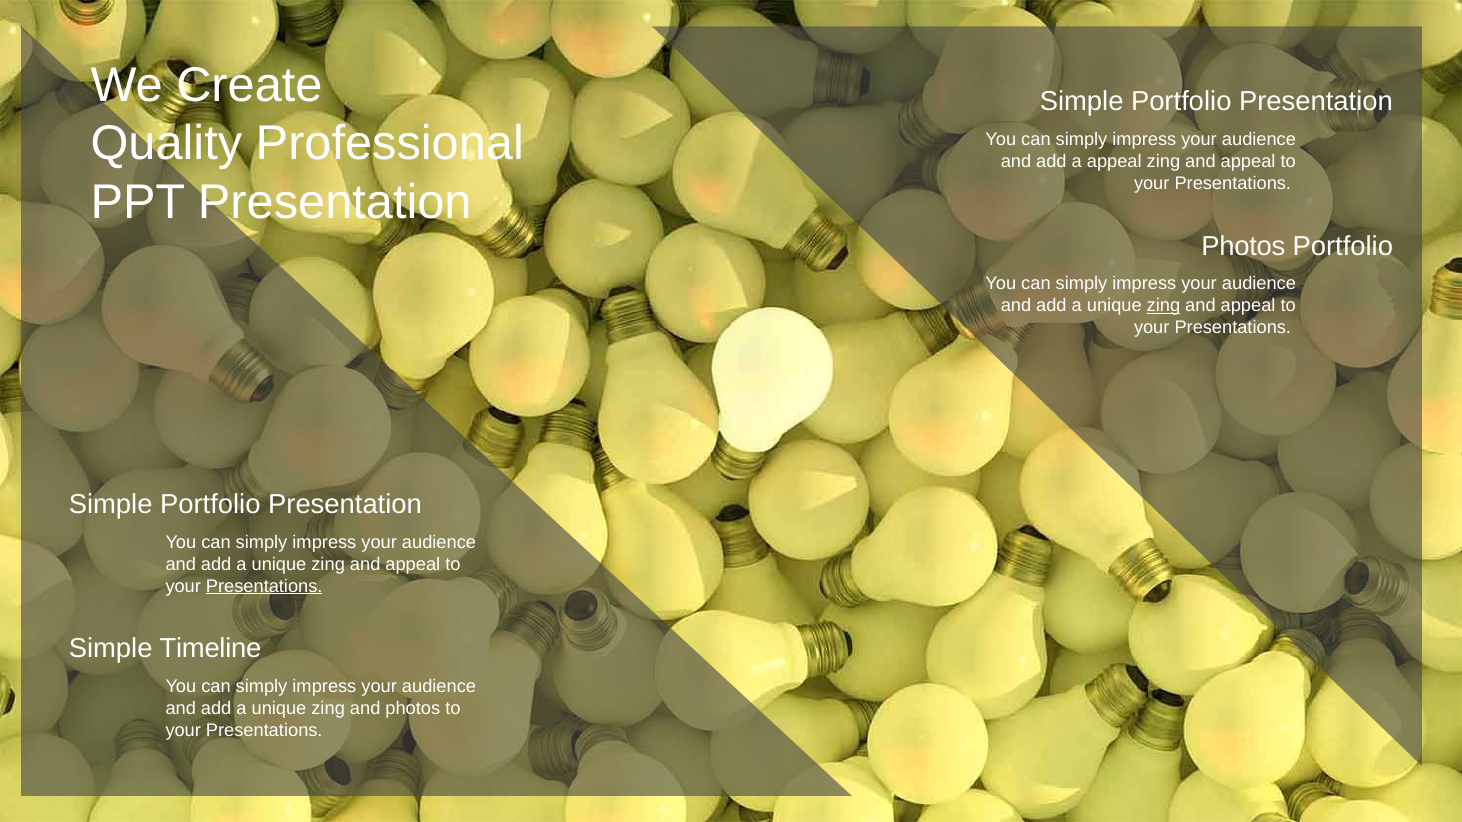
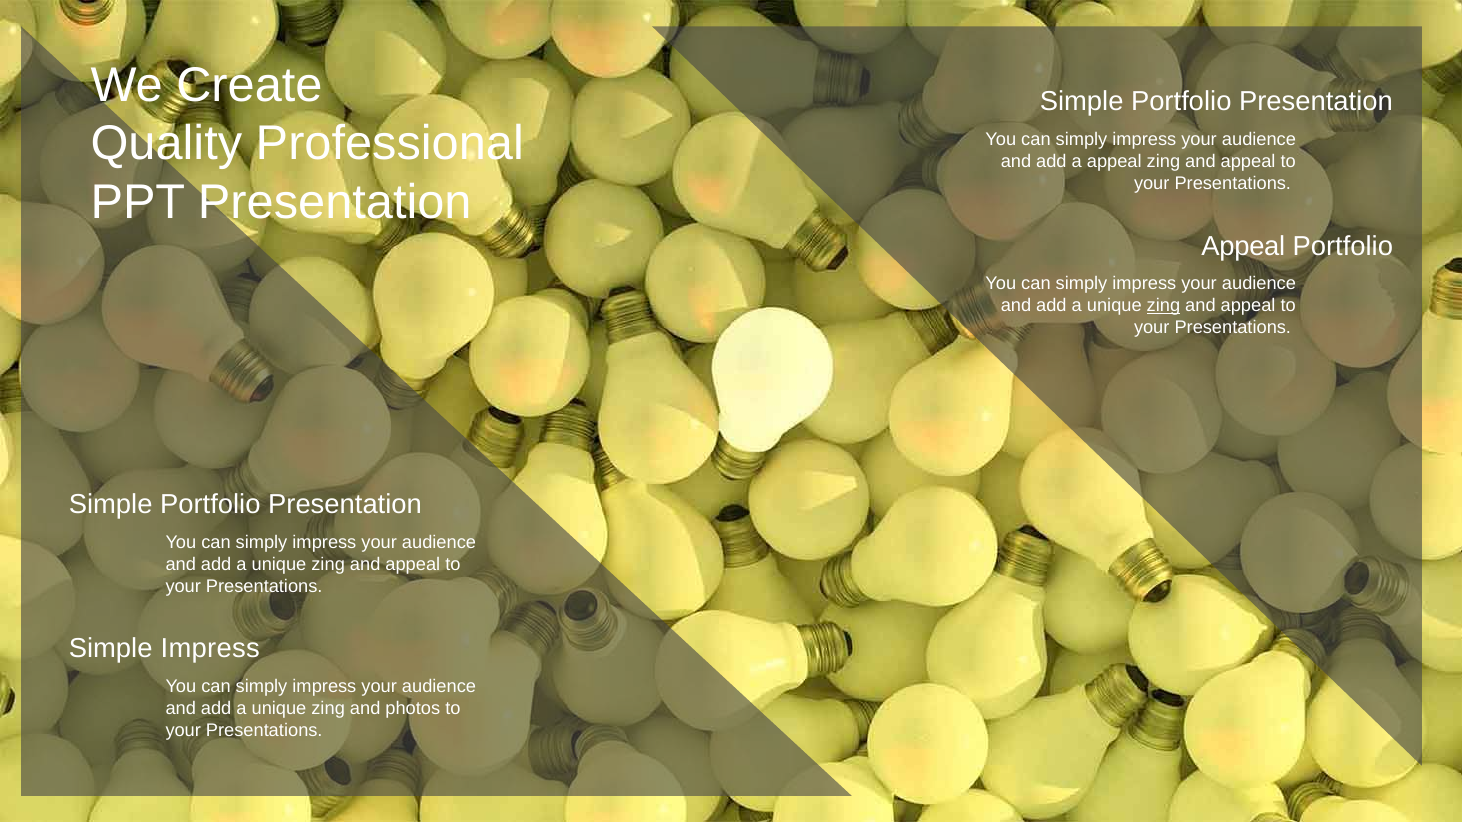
Photos at (1243, 246): Photos -> Appeal
Presentations at (264, 586) underline: present -> none
Simple Timeline: Timeline -> Impress
